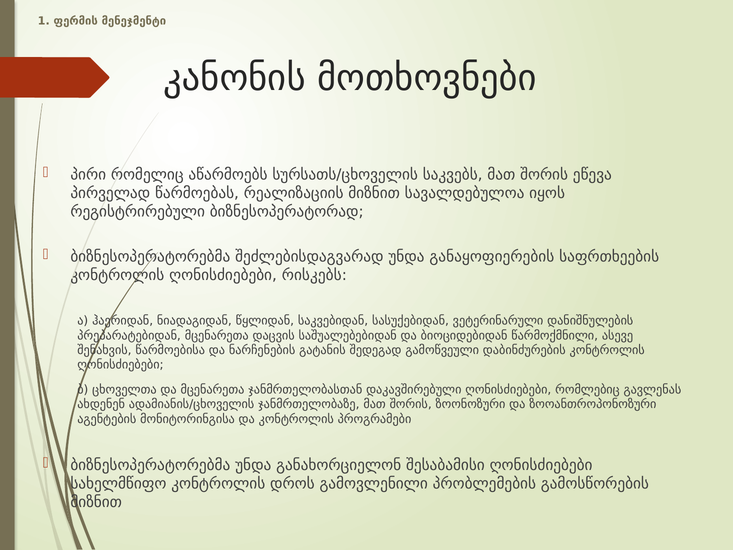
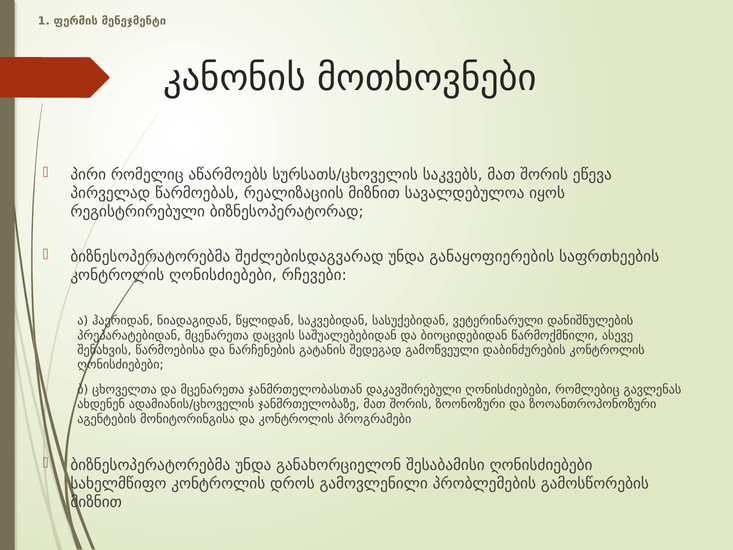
რისკებს: რისკებს -> რჩევები
